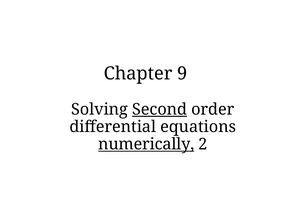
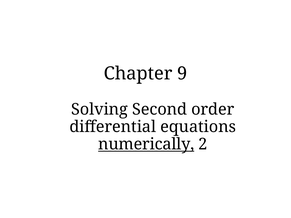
Second underline: present -> none
